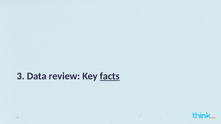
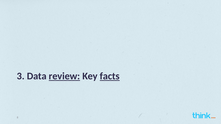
review underline: none -> present
